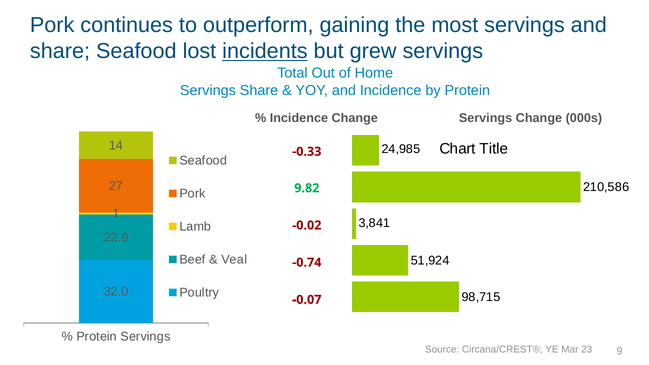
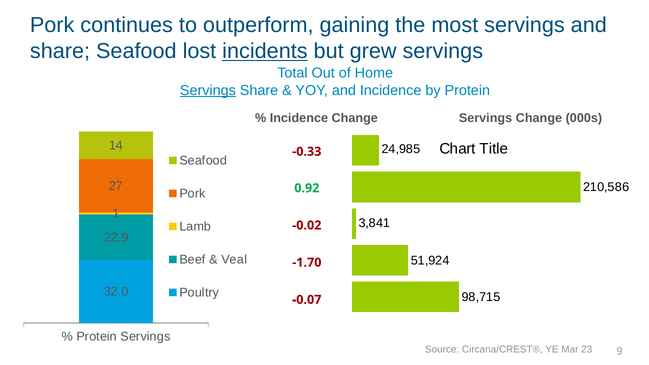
Servings at (208, 90) underline: none -> present
9.82: 9.82 -> 0.92
-0.74: -0.74 -> -1.70
